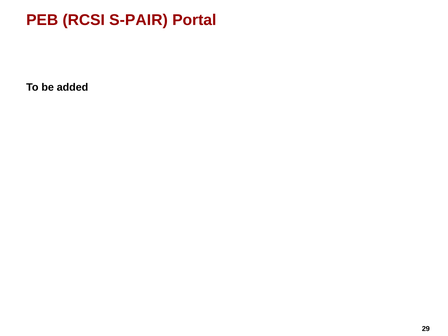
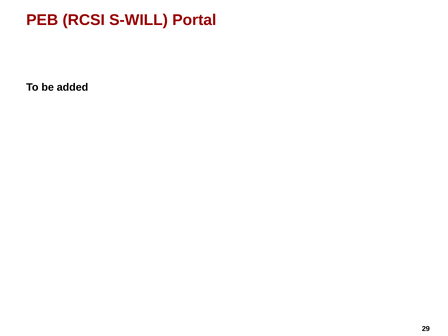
S-PAIR: S-PAIR -> S-WILL
